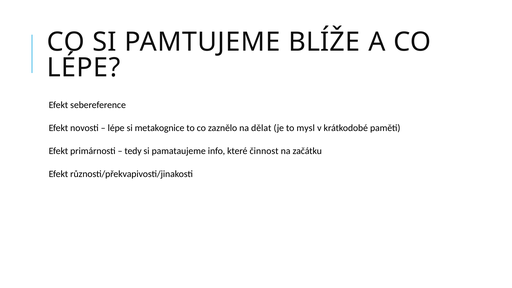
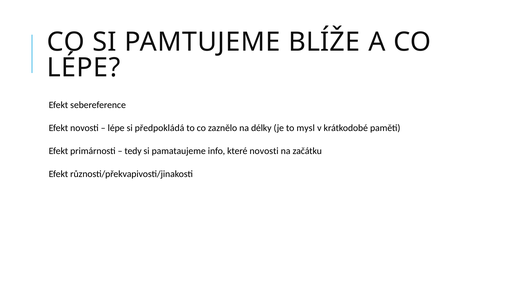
metakognice: metakognice -> předpokládá
dělat: dělat -> délky
které činnost: činnost -> novosti
